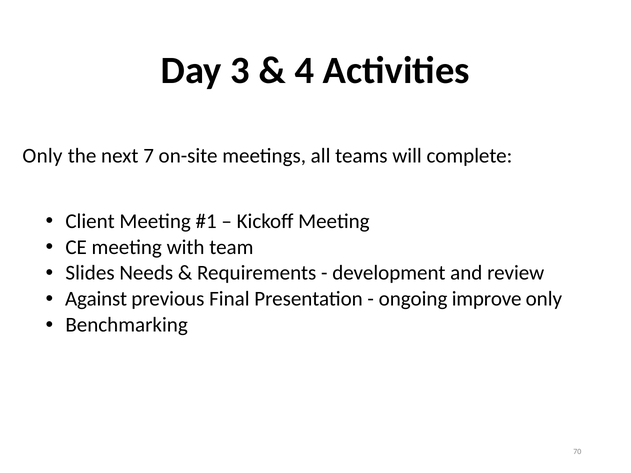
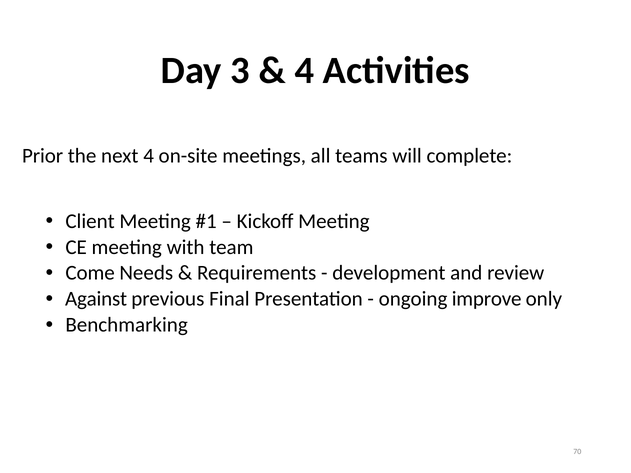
Only at (42, 156): Only -> Prior
next 7: 7 -> 4
Slides: Slides -> Come
